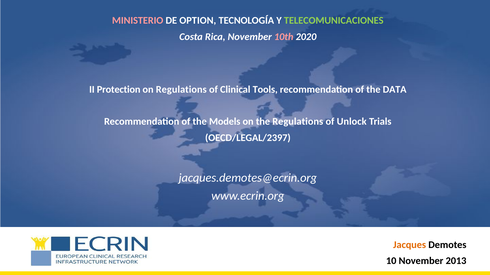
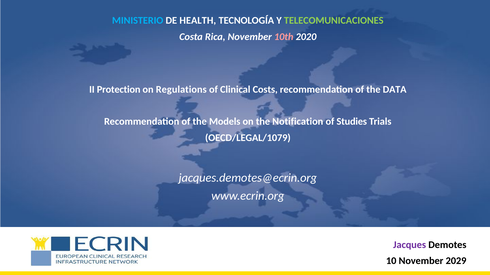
MINISTERIO colour: pink -> light blue
OPTION: OPTION -> HEALTH
Tools: Tools -> Costs
the Regulations: Regulations -> Notification
Unlock: Unlock -> Studies
OECD/LEGAL/2397: OECD/LEGAL/2397 -> OECD/LEGAL/1079
Jacques colour: orange -> purple
2013: 2013 -> 2029
